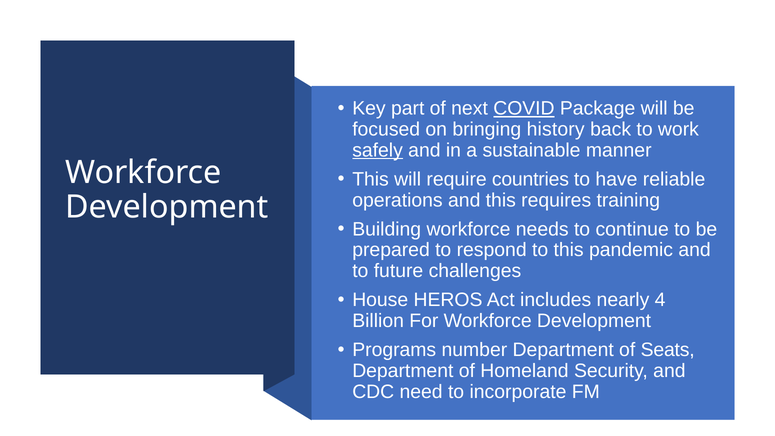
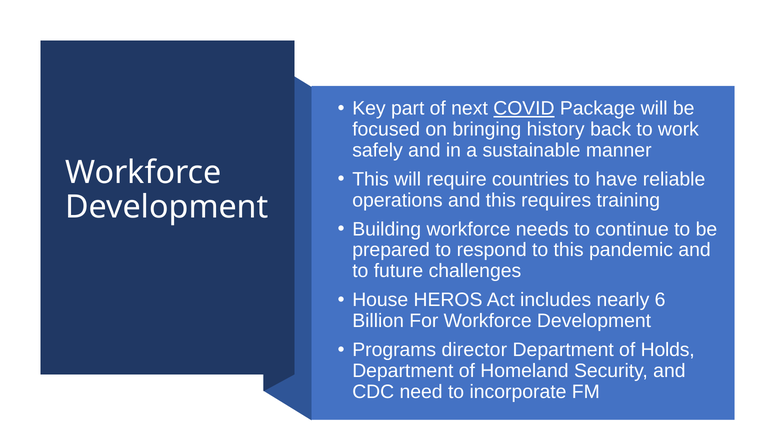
safely underline: present -> none
4: 4 -> 6
number: number -> director
Seats: Seats -> Holds
